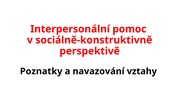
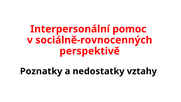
sociálně-konstruktivně: sociálně-konstruktivně -> sociálně-rovnocenných
navazování: navazování -> nedostatky
